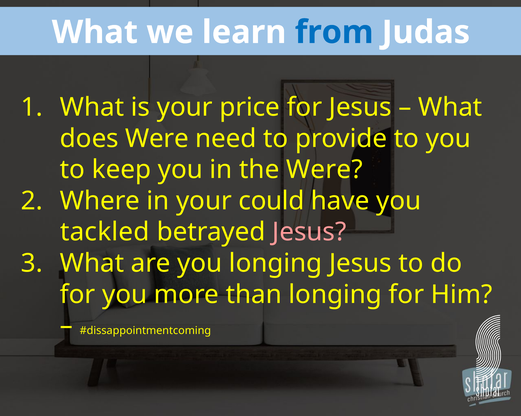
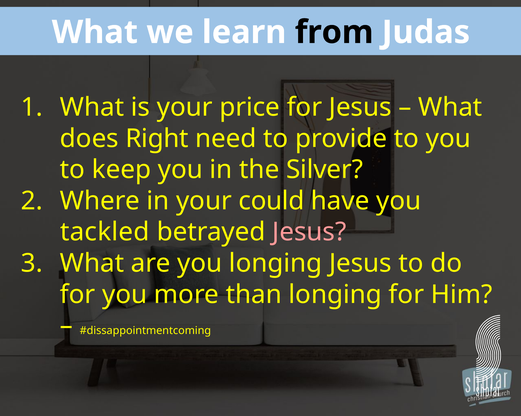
from colour: blue -> black
does Were: Were -> Right
the Were: Were -> Silver
